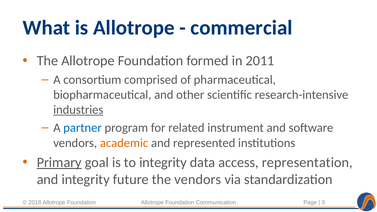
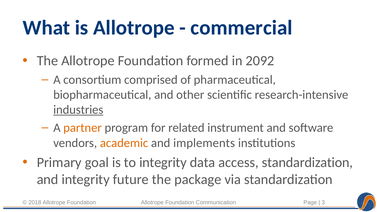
2011: 2011 -> 2092
partner colour: blue -> orange
represented: represented -> implements
Primary underline: present -> none
access representation: representation -> standardization
the vendors: vendors -> package
